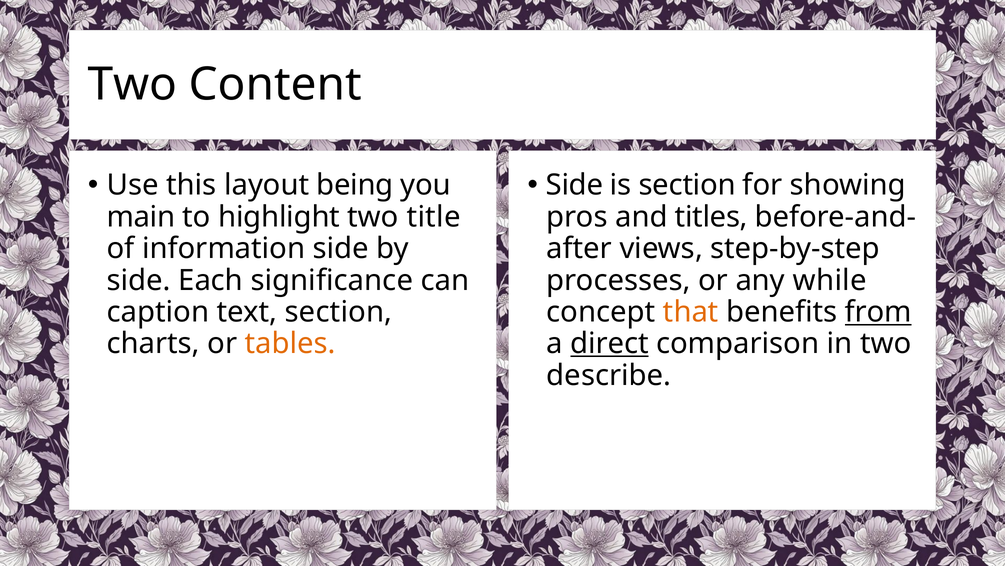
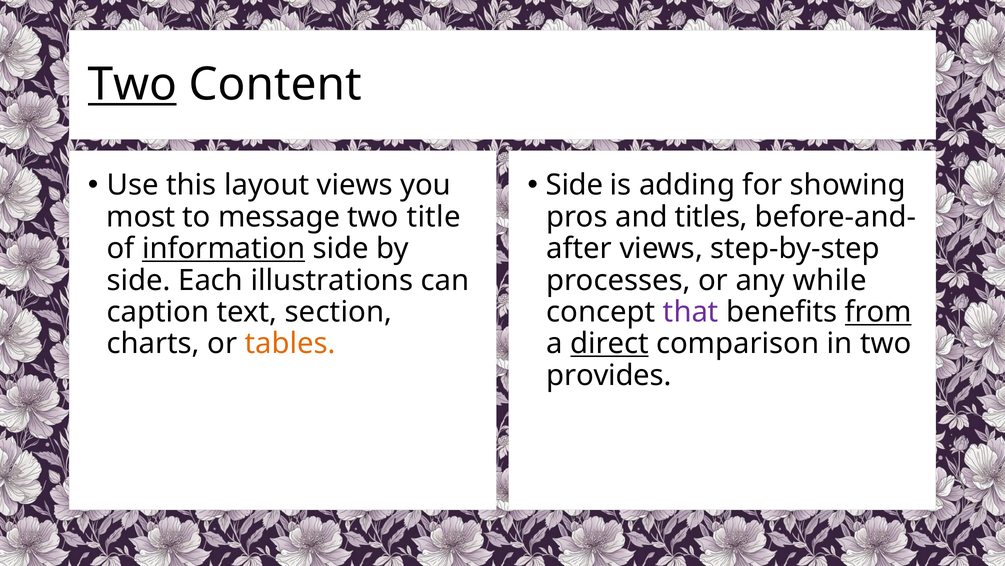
Two at (132, 84) underline: none -> present
layout being: being -> views
is section: section -> adding
main: main -> most
highlight: highlight -> message
information underline: none -> present
significance: significance -> illustrations
that colour: orange -> purple
describe: describe -> provides
